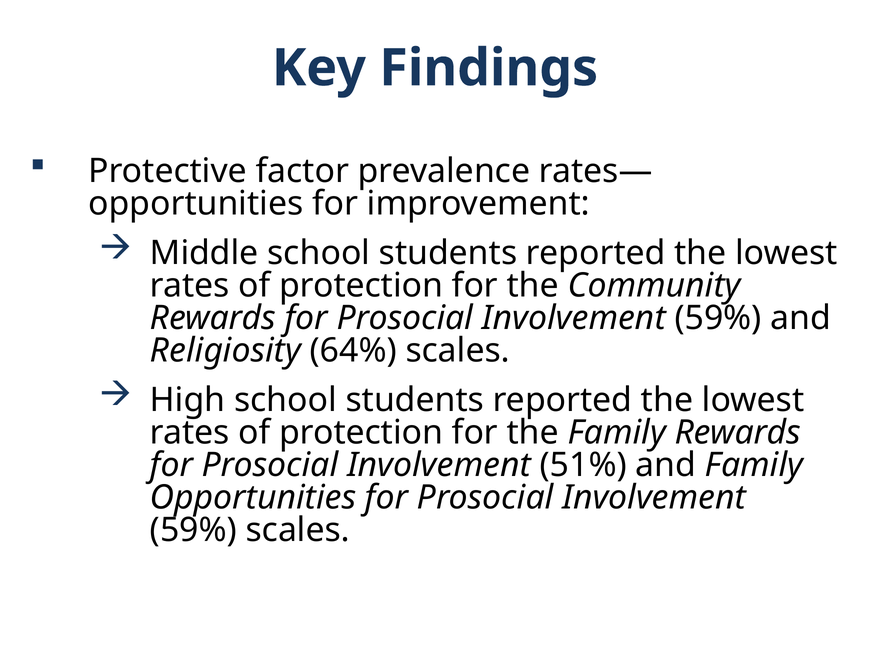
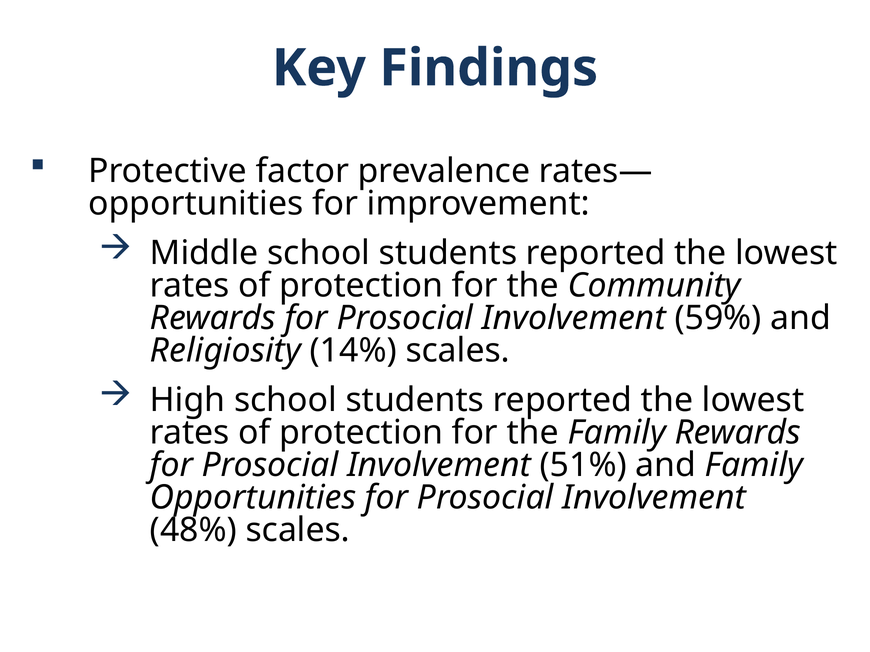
64%: 64% -> 14%
59% at (193, 530): 59% -> 48%
